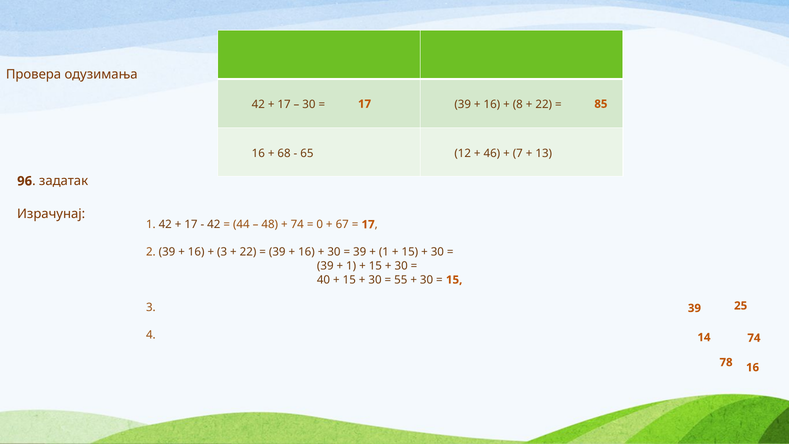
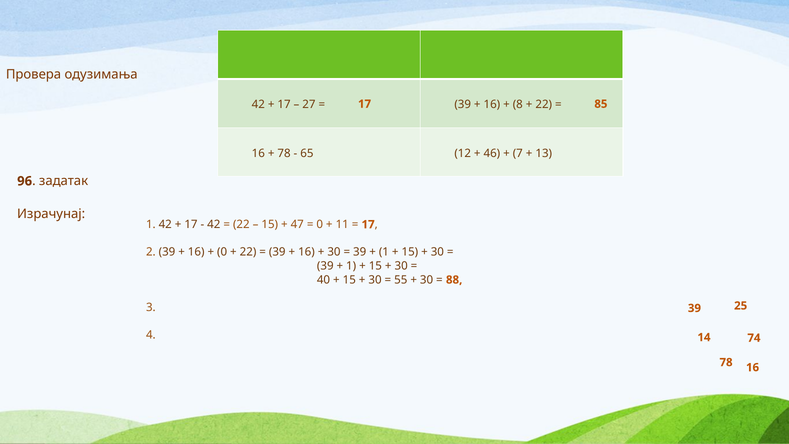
30 at (309, 105): 30 -> 27
68 at (284, 153): 68 -> 78
44 at (241, 224): 44 -> 22
48 at (270, 224): 48 -> 15
74 at (297, 224): 74 -> 47
67: 67 -> 11
3 at (222, 252): 3 -> 0
15 at (454, 280): 15 -> 88
